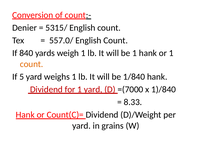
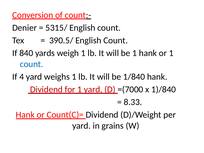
557.0/: 557.0/ -> 390.5/
count at (32, 64) colour: orange -> blue
5: 5 -> 4
